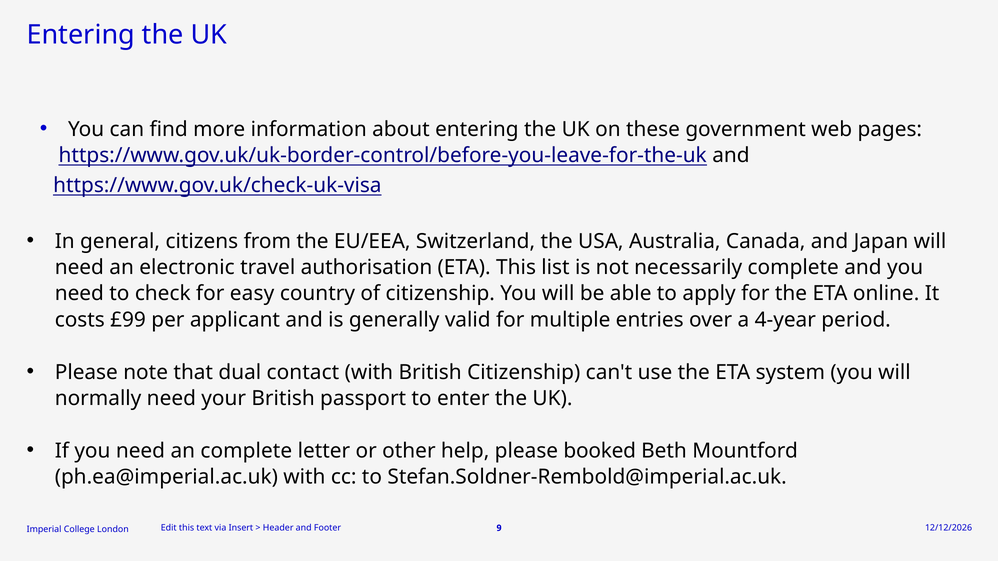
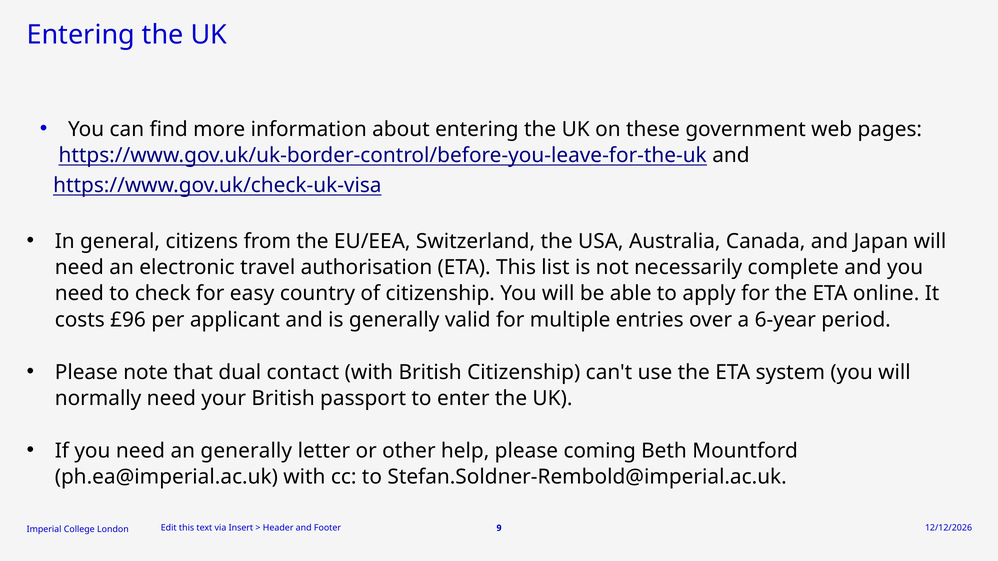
£99: £99 -> £96
4-year: 4-year -> 6-year
an complete: complete -> generally
booked: booked -> coming
